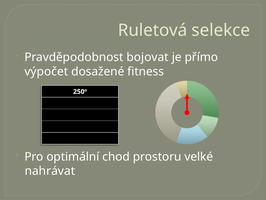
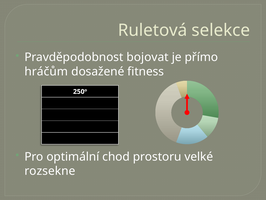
výpočet: výpočet -> hráčům
nahrávat: nahrávat -> rozsekne
